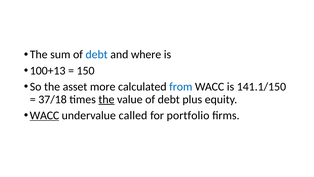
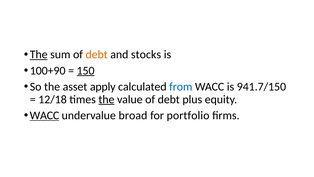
The at (39, 54) underline: none -> present
debt at (97, 54) colour: blue -> orange
where: where -> stocks
100+13: 100+13 -> 100+90
150 underline: none -> present
more: more -> apply
141.1/150: 141.1/150 -> 941.7/150
37/18: 37/18 -> 12/18
called: called -> broad
